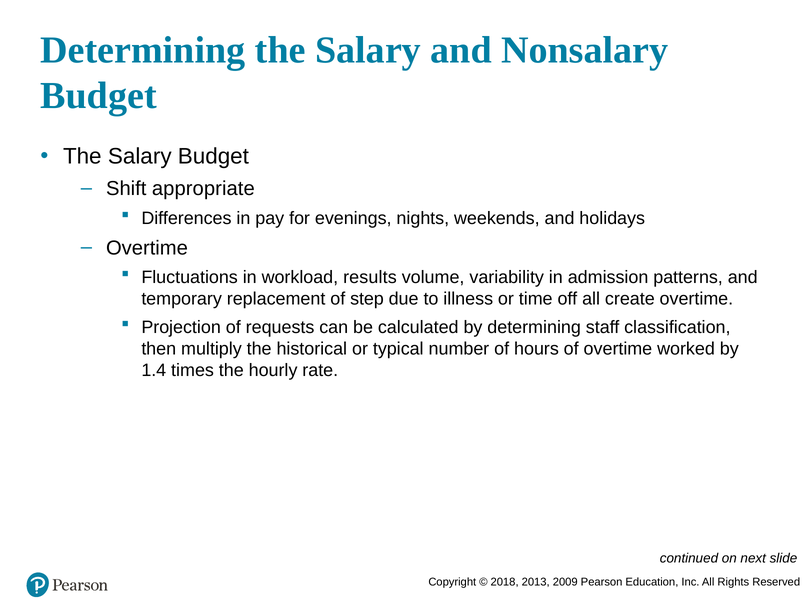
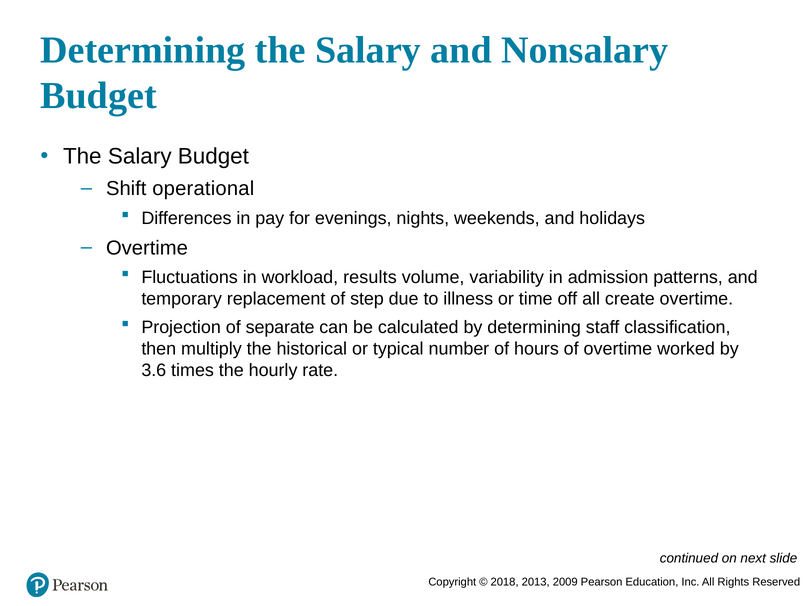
appropriate: appropriate -> operational
requests: requests -> separate
1.4: 1.4 -> 3.6
